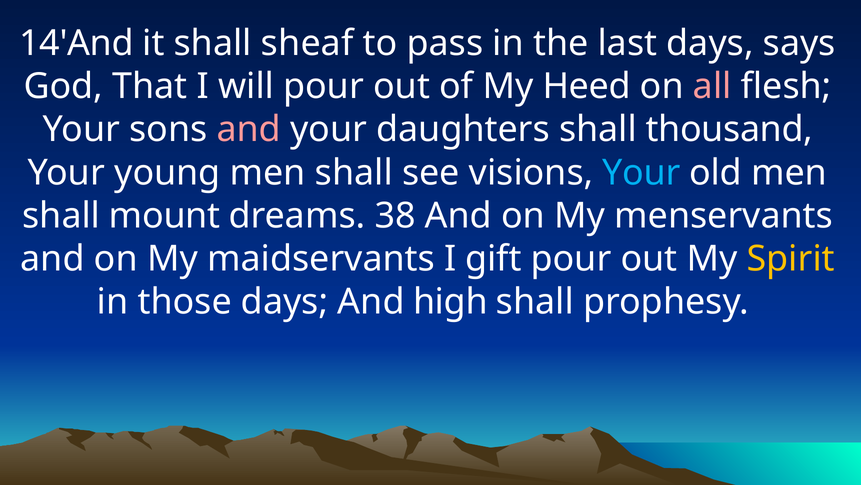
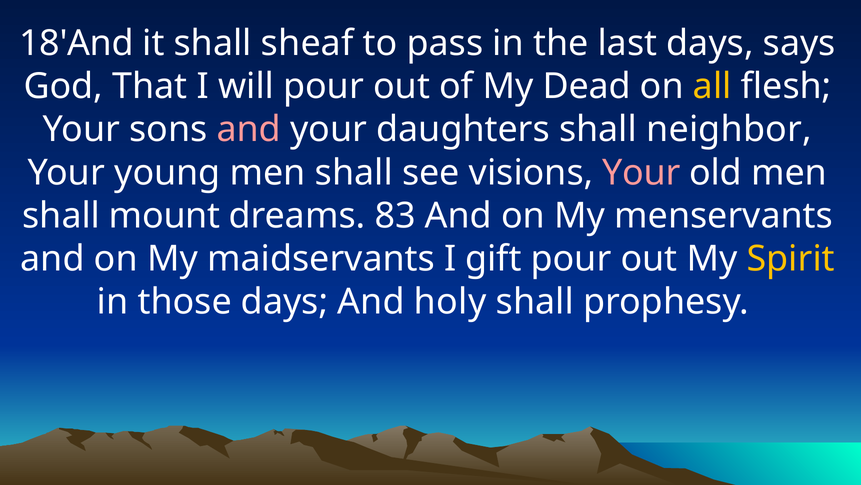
14'And: 14'And -> 18'And
Heed: Heed -> Dead
all colour: pink -> yellow
thousand: thousand -> neighbor
Your at (641, 172) colour: light blue -> pink
38: 38 -> 83
high: high -> holy
